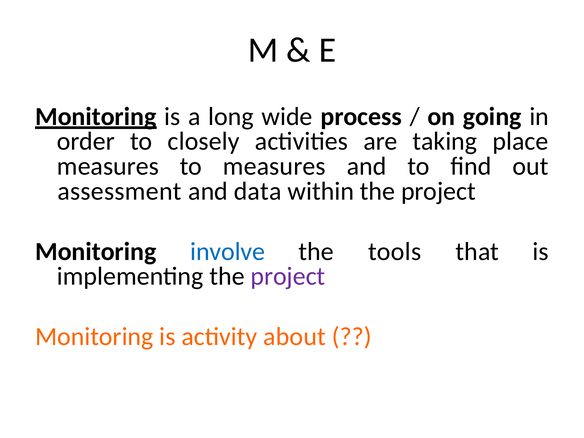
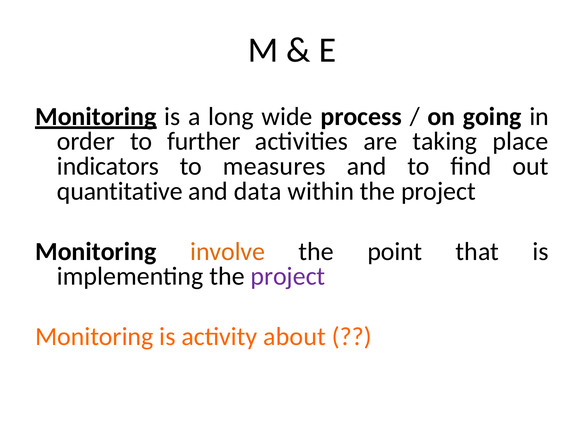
closely: closely -> further
measures at (108, 166): measures -> indicators
assessment: assessment -> quantitative
involve colour: blue -> orange
tools: tools -> point
